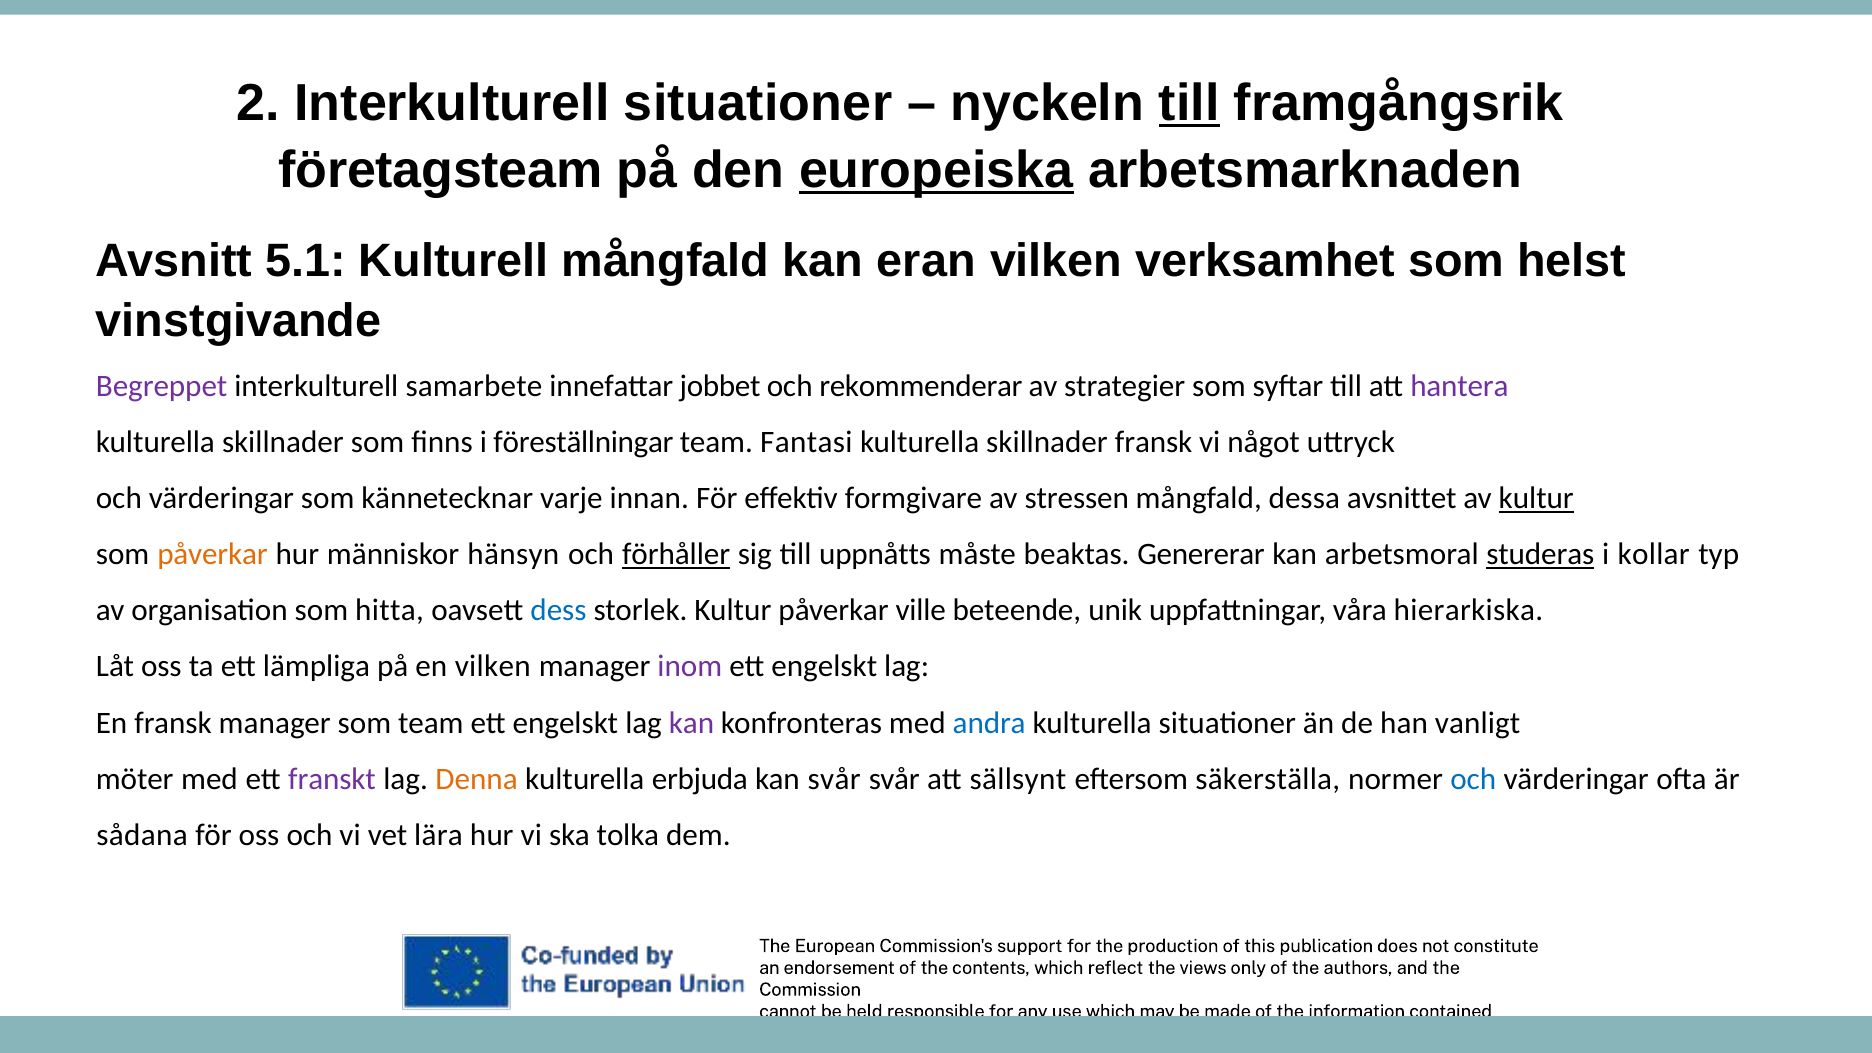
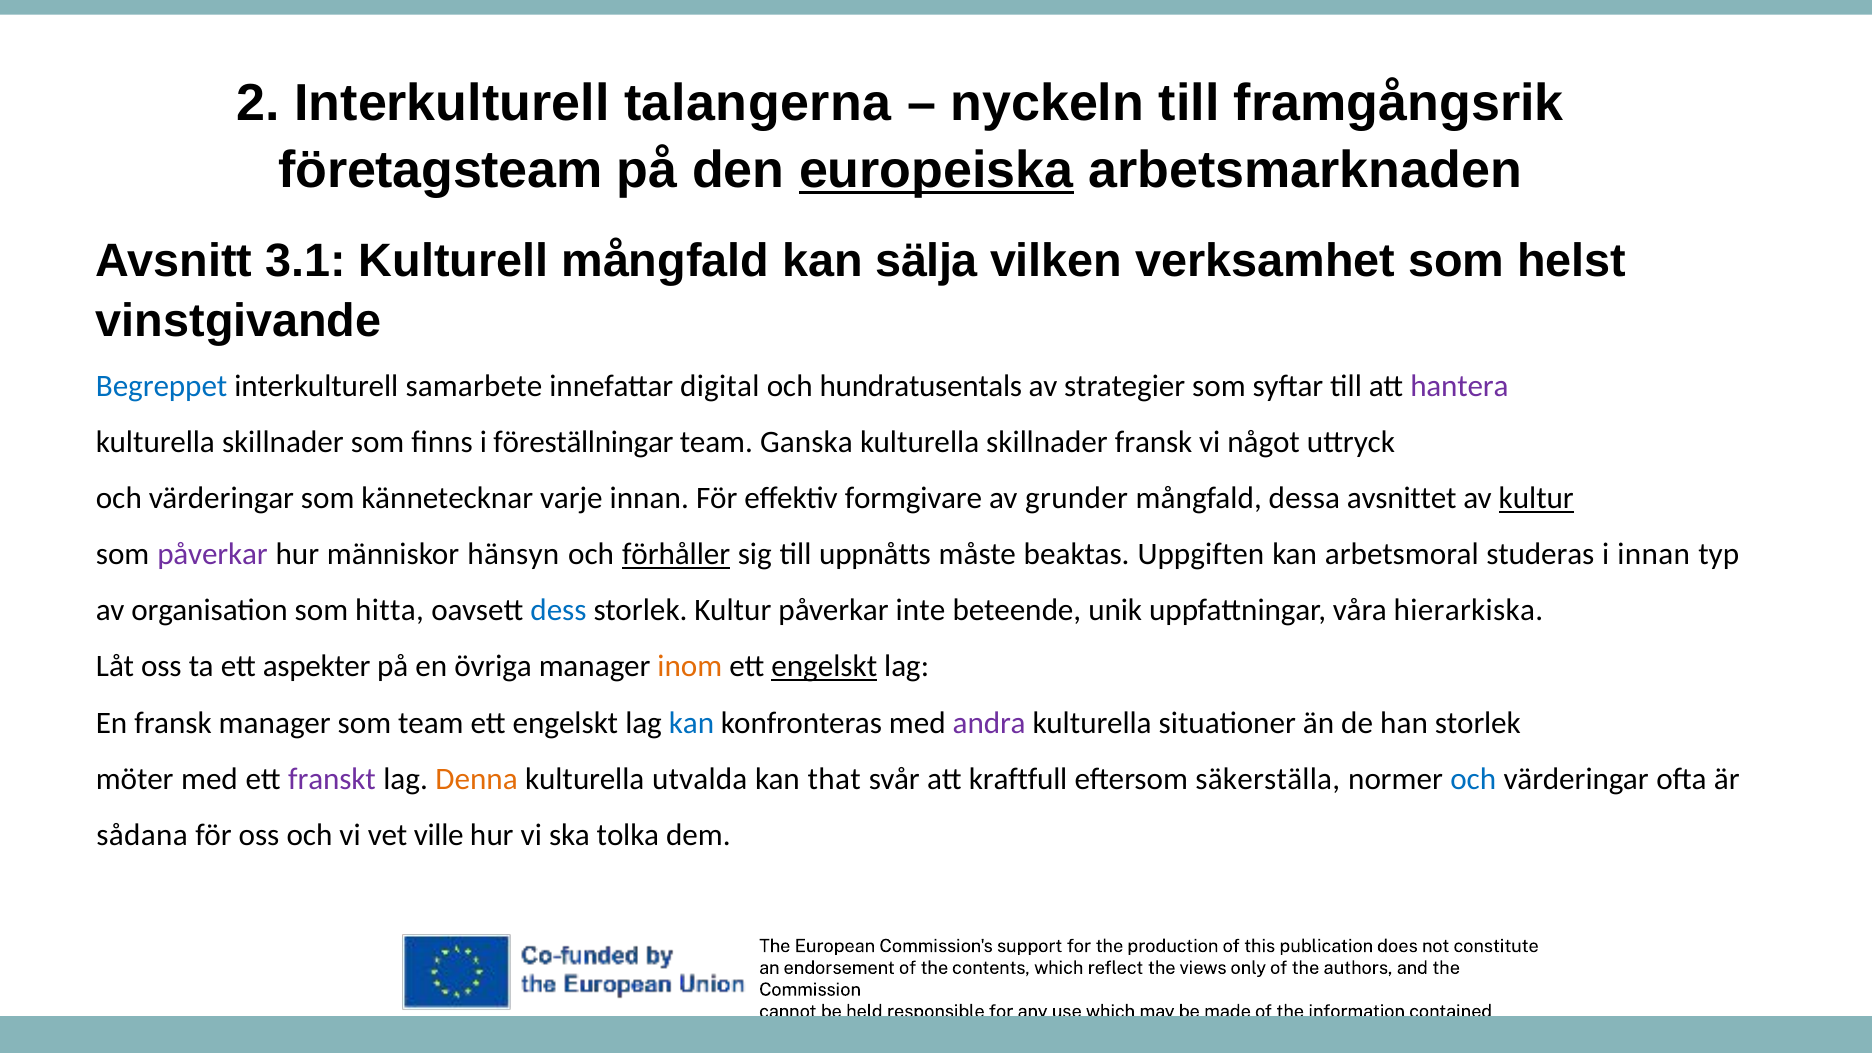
Interkulturell situationer: situationer -> talangerna
till at (1189, 103) underline: present -> none
5.1: 5.1 -> 3.1
eran: eran -> sälja
Begreppet colour: purple -> blue
jobbet: jobbet -> digital
rekommenderar: rekommenderar -> hundratusentals
Fantasi: Fantasi -> Ganska
stressen: stressen -> grunder
påverkar at (212, 554) colour: orange -> purple
Genererar: Genererar -> Uppgiften
studeras underline: present -> none
i kollar: kollar -> innan
ville: ville -> inte
lämpliga: lämpliga -> aspekter
en vilken: vilken -> övriga
inom colour: purple -> orange
engelskt at (824, 667) underline: none -> present
kan at (692, 723) colour: purple -> blue
andra colour: blue -> purple
han vanligt: vanligt -> storlek
erbjuda: erbjuda -> utvalda
kan svår: svår -> that
sällsynt: sällsynt -> kraftfull
lära: lära -> ville
